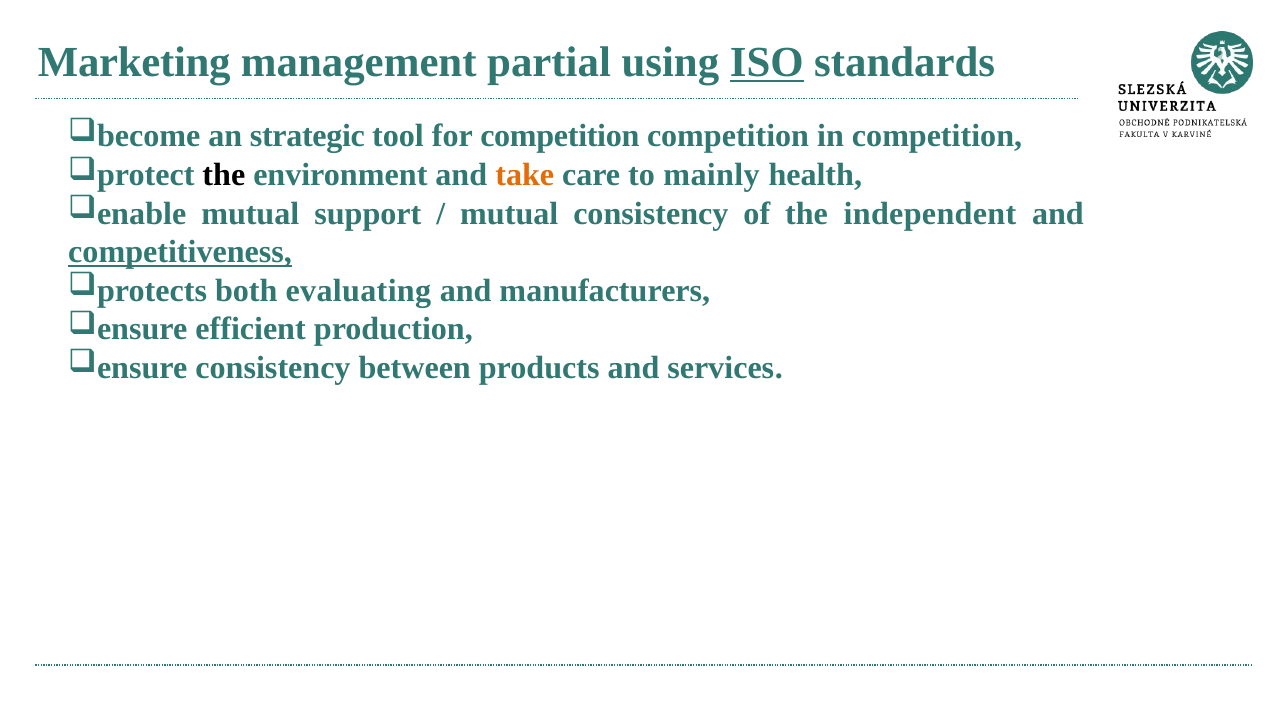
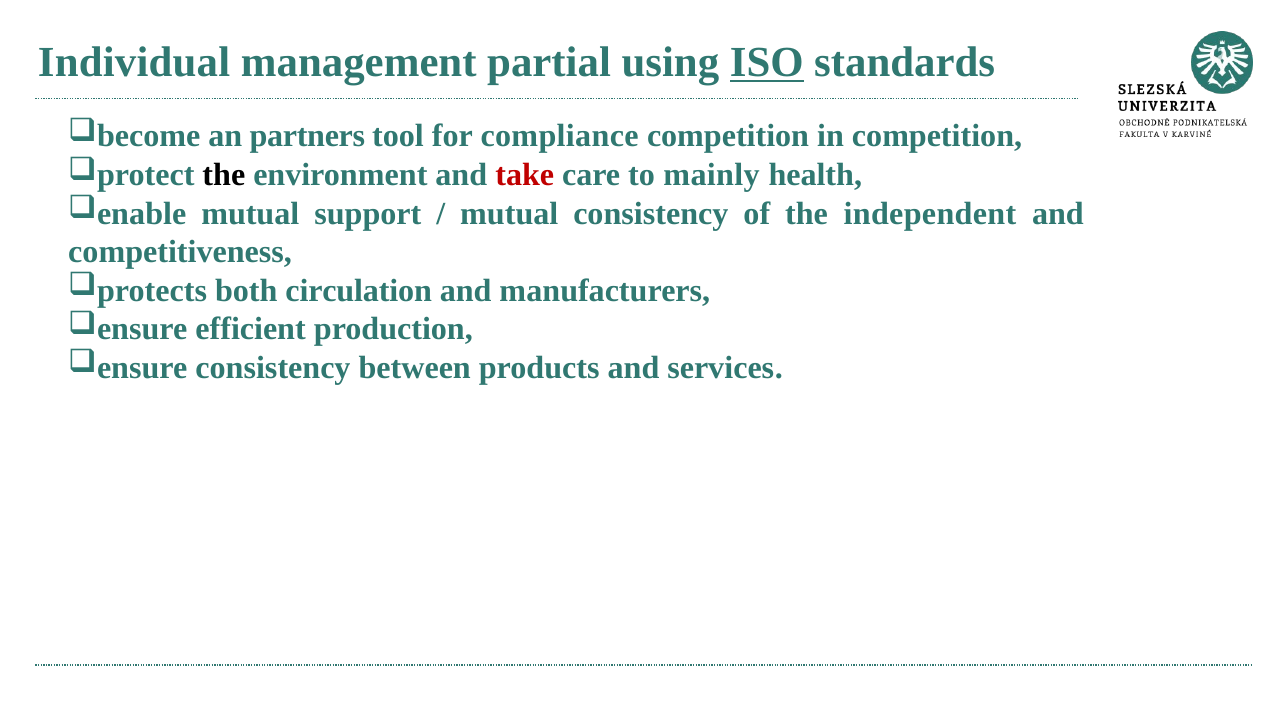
Marketing: Marketing -> Individual
strategic: strategic -> partners
for competition: competition -> compliance
take colour: orange -> red
competitiveness underline: present -> none
evaluating: evaluating -> circulation
